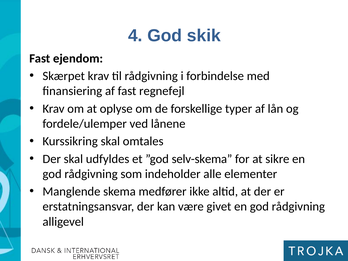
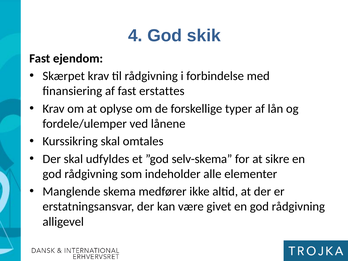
regnefejl: regnefejl -> erstattes
